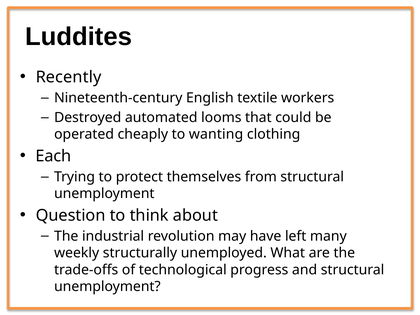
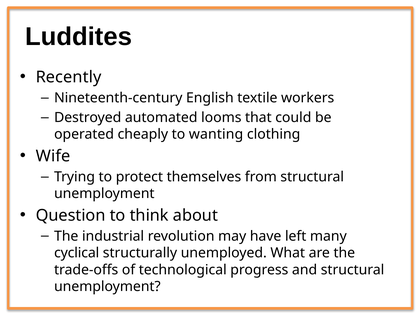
Each: Each -> Wife
weekly: weekly -> cyclical
